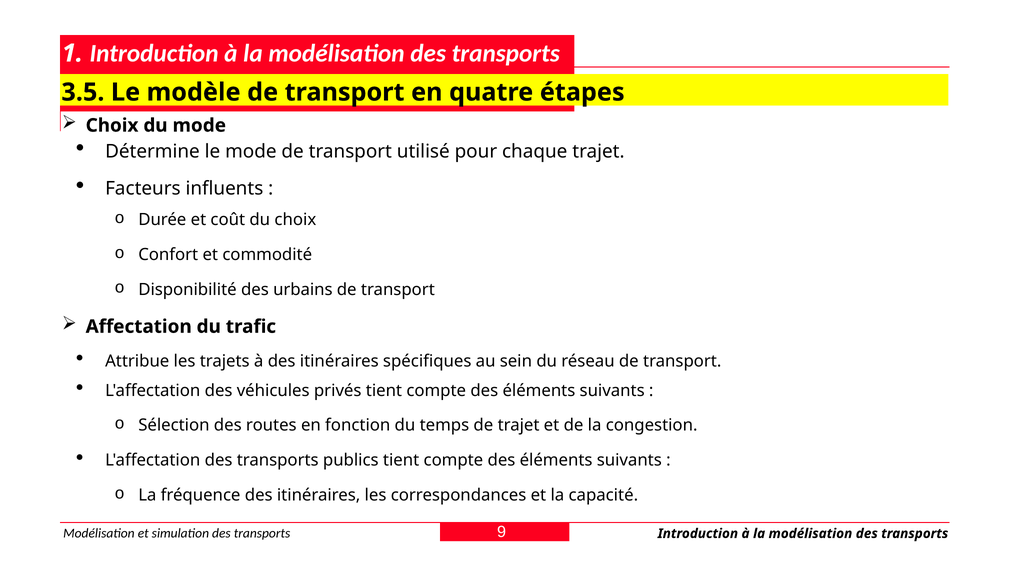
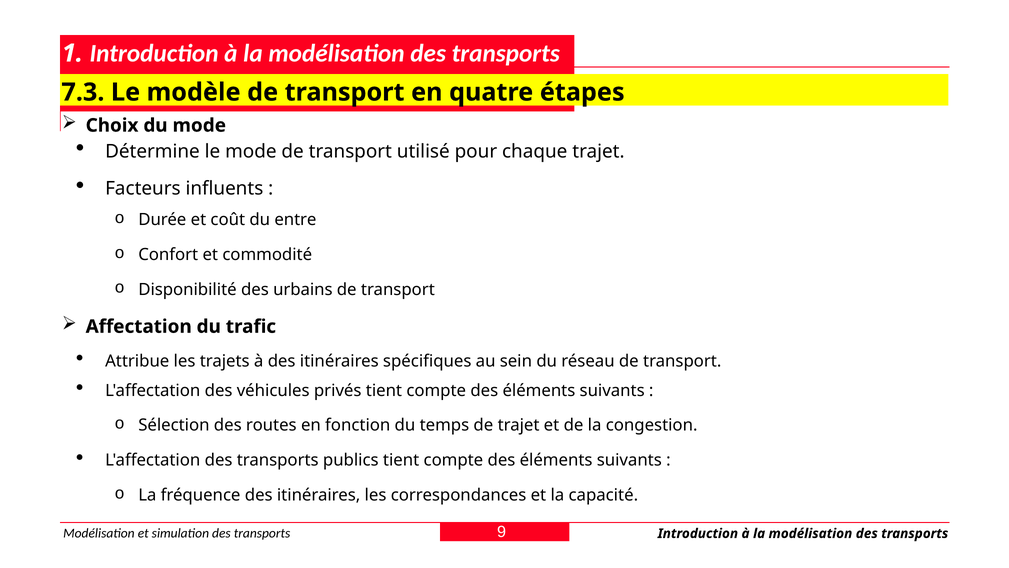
3.5: 3.5 -> 7.3
du choix: choix -> entre
